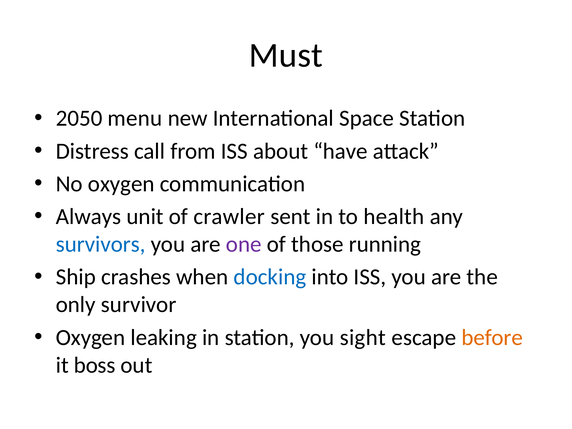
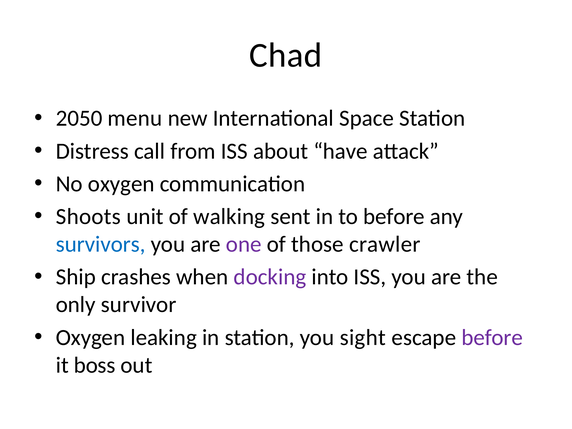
Must: Must -> Chad
Always: Always -> Shoots
crawler: crawler -> walking
to health: health -> before
running: running -> crawler
docking colour: blue -> purple
before at (492, 337) colour: orange -> purple
